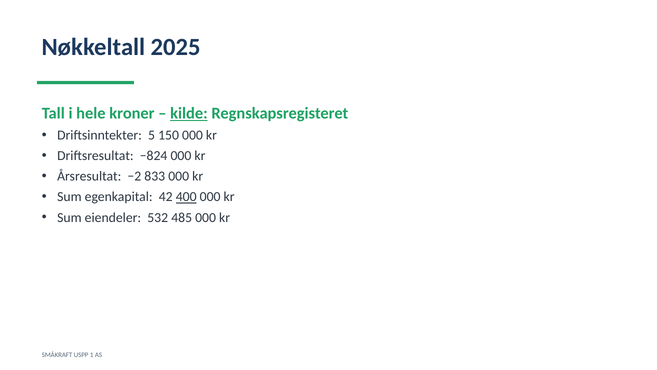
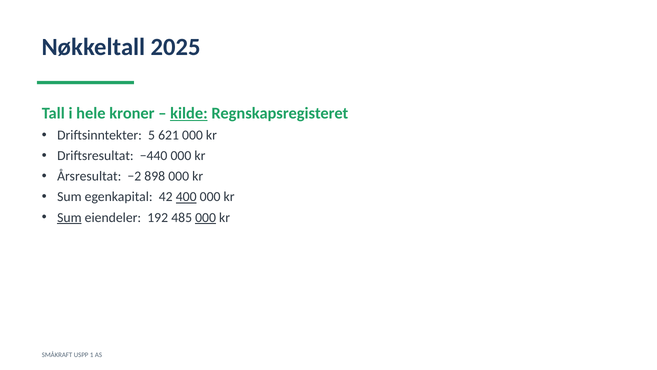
150: 150 -> 621
−824: −824 -> −440
833: 833 -> 898
Sum at (69, 217) underline: none -> present
532: 532 -> 192
000 at (206, 217) underline: none -> present
